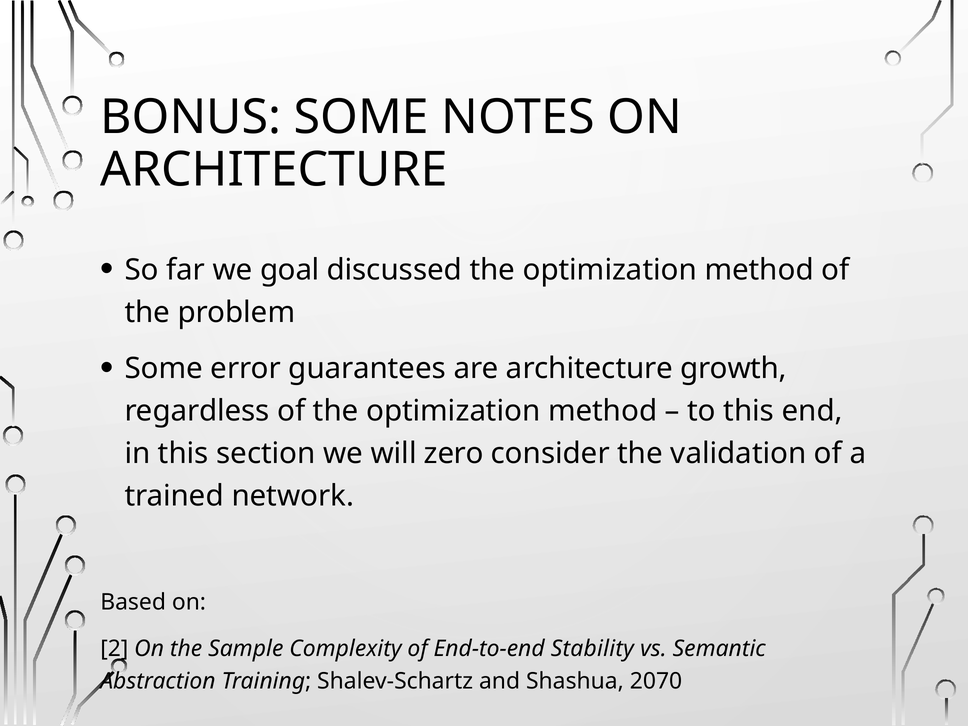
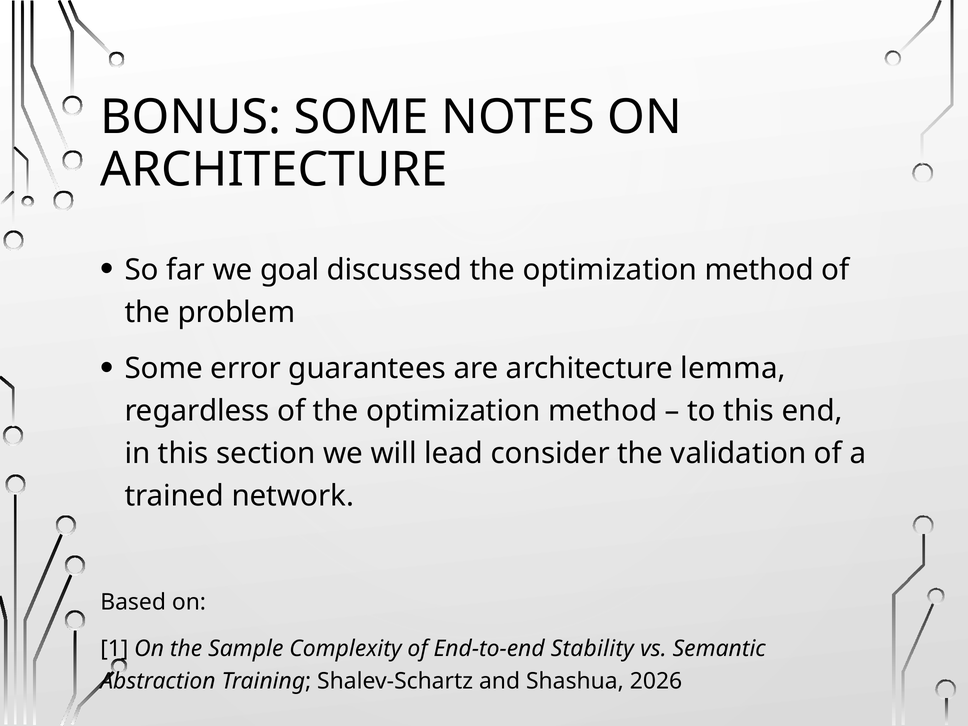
growth: growth -> lemma
zero: zero -> lead
2: 2 -> 1
2070: 2070 -> 2026
